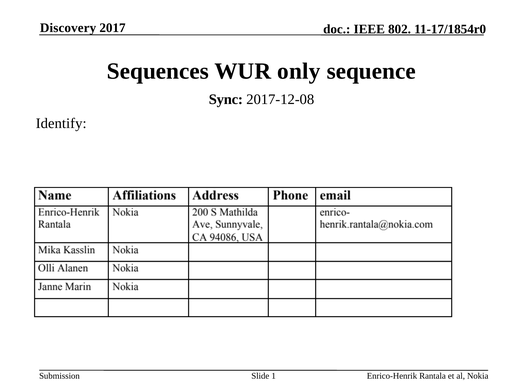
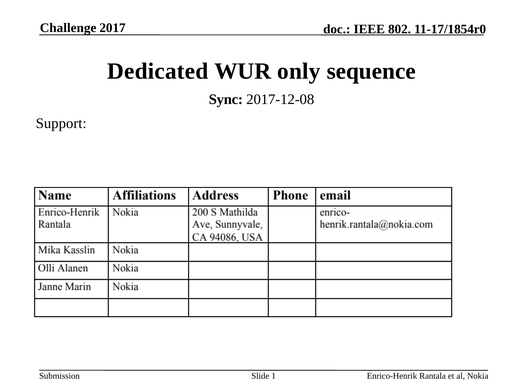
Discovery: Discovery -> Challenge
Sequences: Sequences -> Dedicated
Identify: Identify -> Support
